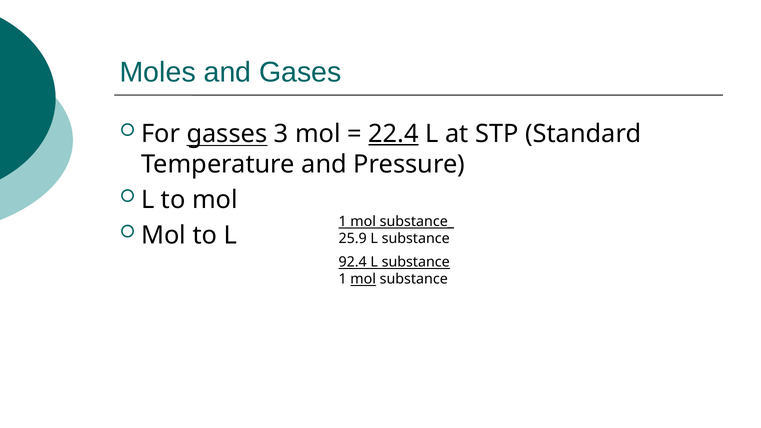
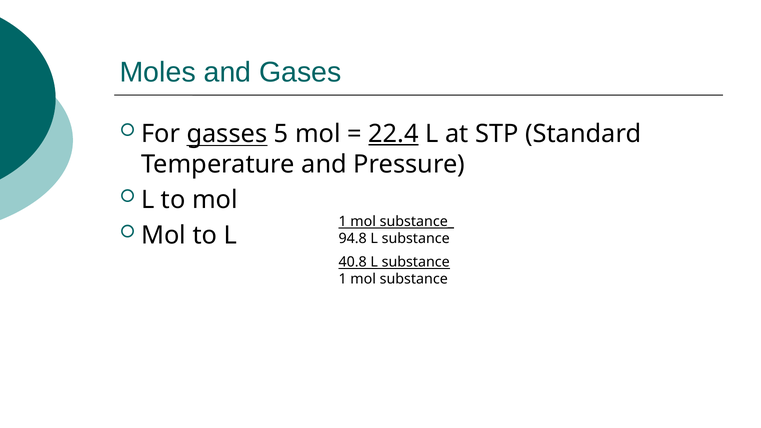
3: 3 -> 5
25.9: 25.9 -> 94.8
92.4: 92.4 -> 40.8
mol at (363, 279) underline: present -> none
